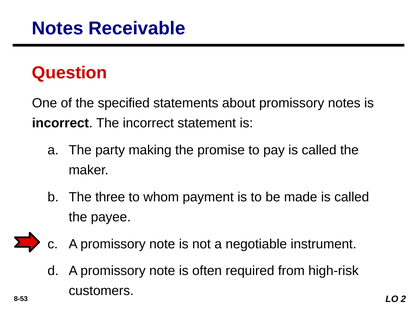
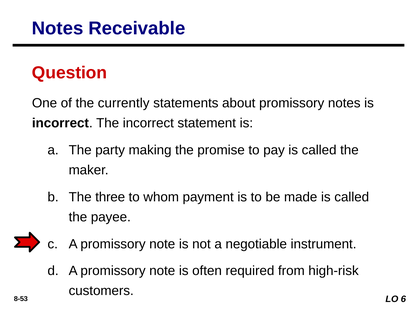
specified: specified -> currently
2: 2 -> 6
